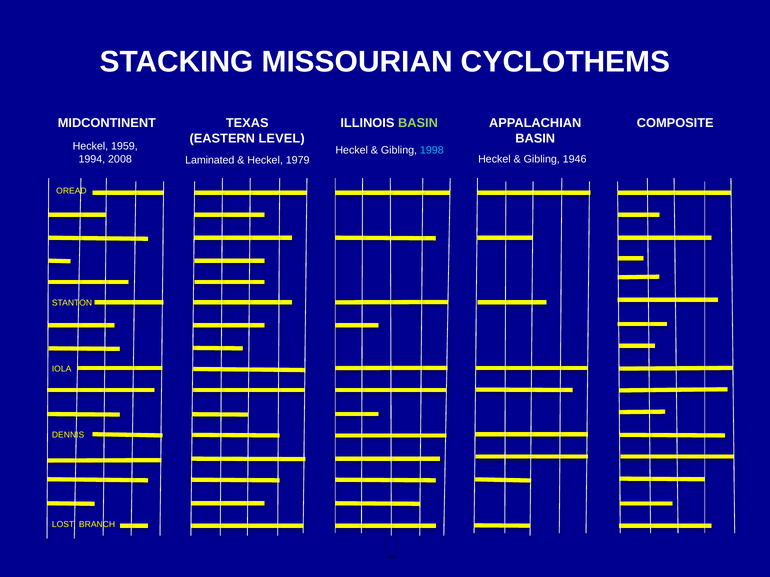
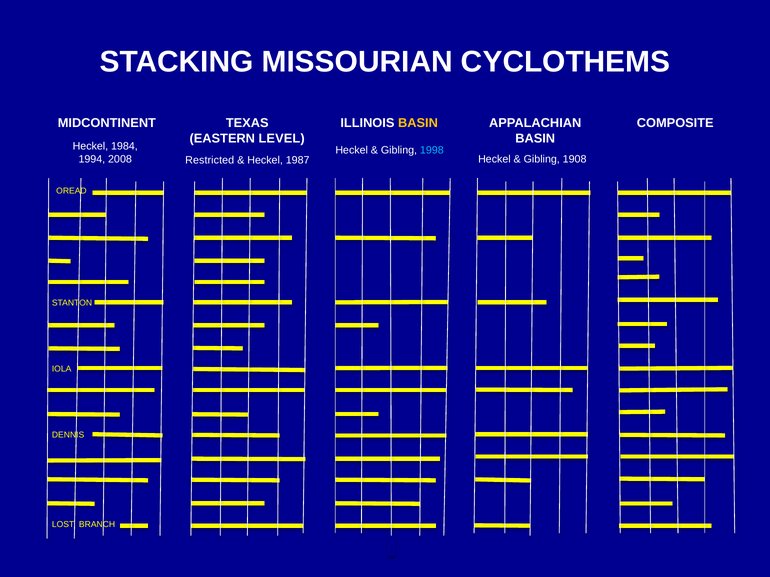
BASIN at (418, 123) colour: light green -> yellow
1959: 1959 -> 1984
Laminated: Laminated -> Restricted
1979: 1979 -> 1987
1946: 1946 -> 1908
